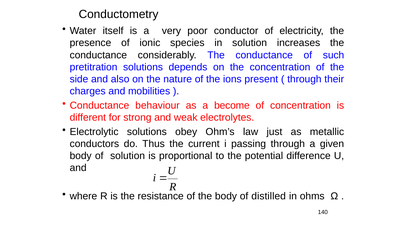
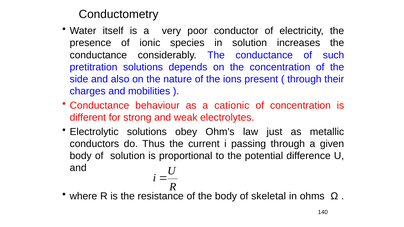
become: become -> cationic
distilled: distilled -> skeletal
